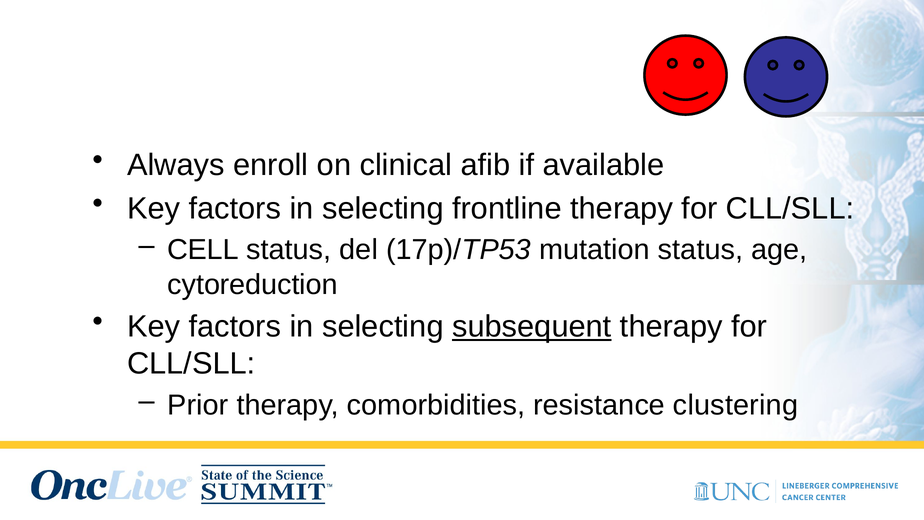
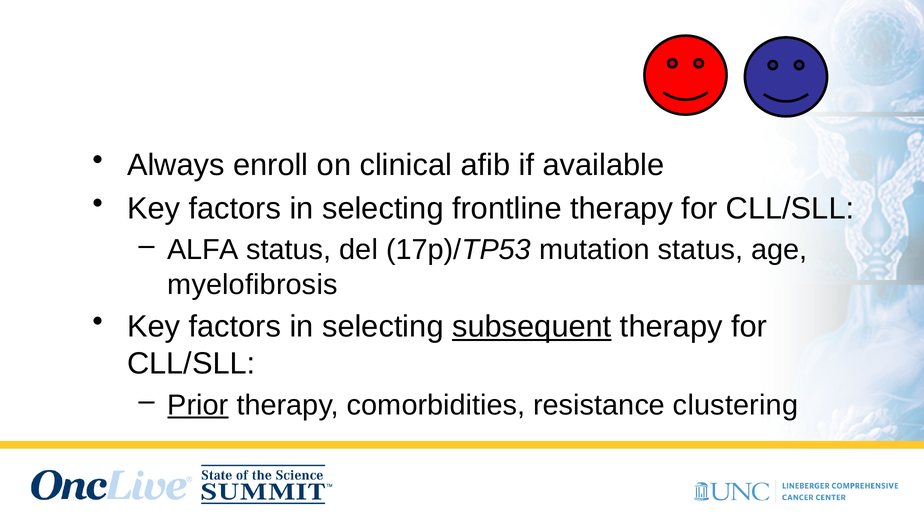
CELL: CELL -> ALFA
cytoreduction: cytoreduction -> myelofibrosis
Prior underline: none -> present
